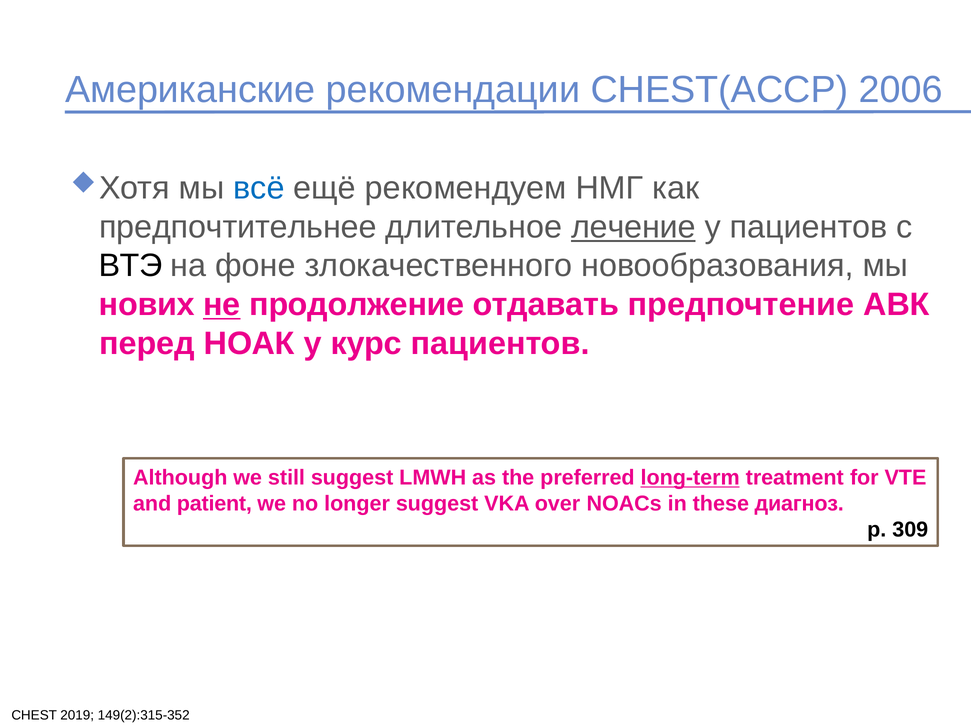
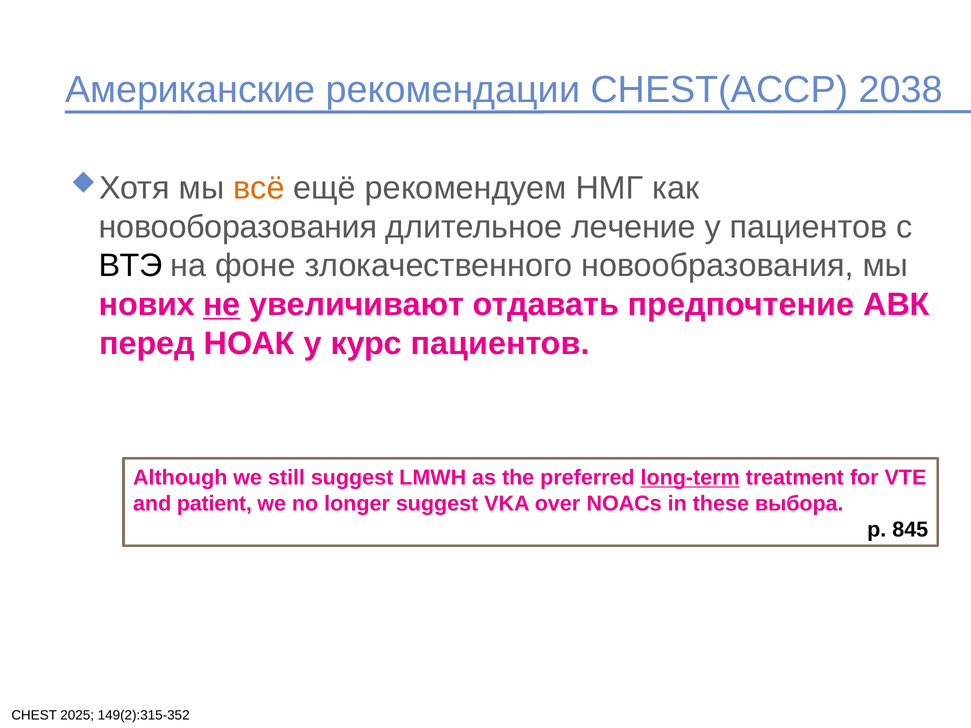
2006: 2006 -> 2038
всё colour: blue -> orange
предпочтительнее: предпочтительнее -> новооборазования
лечение underline: present -> none
продолжение: продолжение -> увеличивают
диагноз: диагноз -> выбора
309: 309 -> 845
2019: 2019 -> 2025
